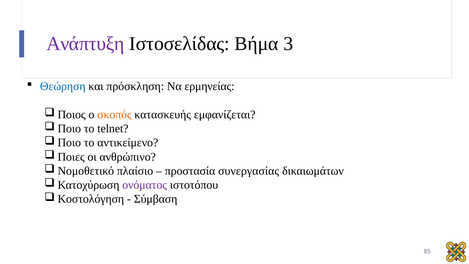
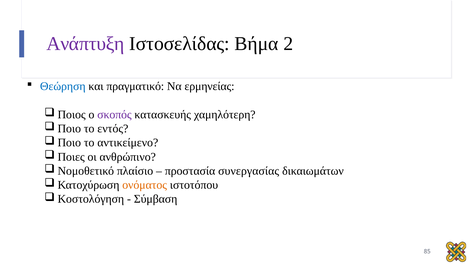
3: 3 -> 2
πρόσκληση: πρόσκληση -> πραγματικό
σκοπός colour: orange -> purple
εμφανίζεται: εμφανίζεται -> χαμηλότερη
telnet: telnet -> εντός
ονόματος colour: purple -> orange
